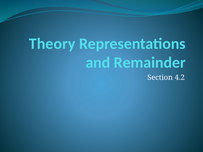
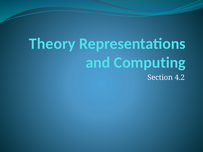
Remainder: Remainder -> Computing
